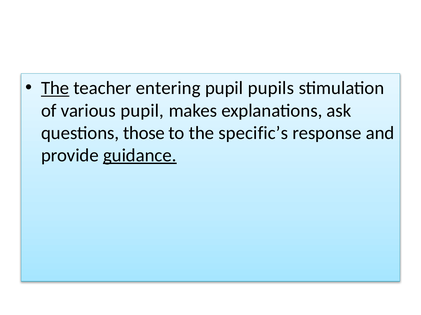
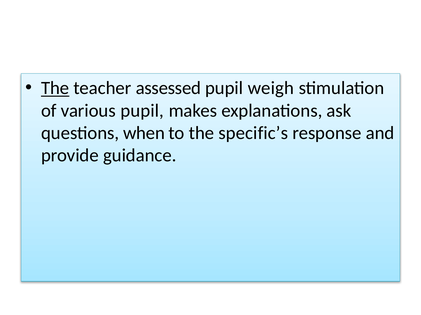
entering: entering -> assessed
pupils: pupils -> weigh
those: those -> when
guidance underline: present -> none
